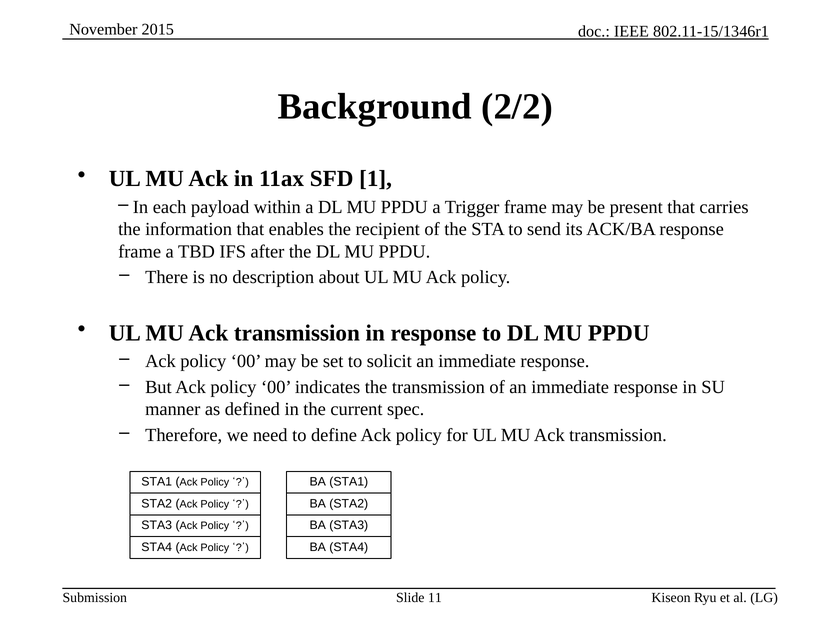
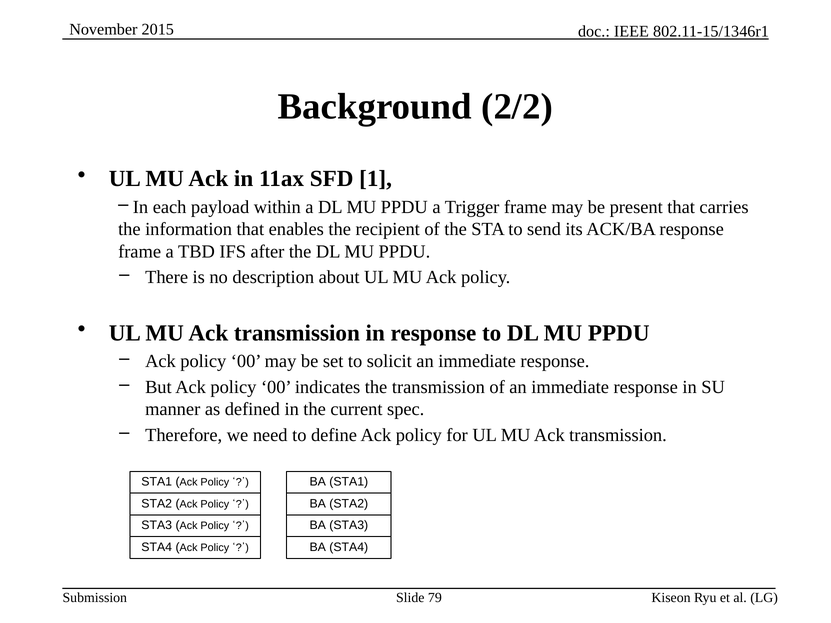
11: 11 -> 79
